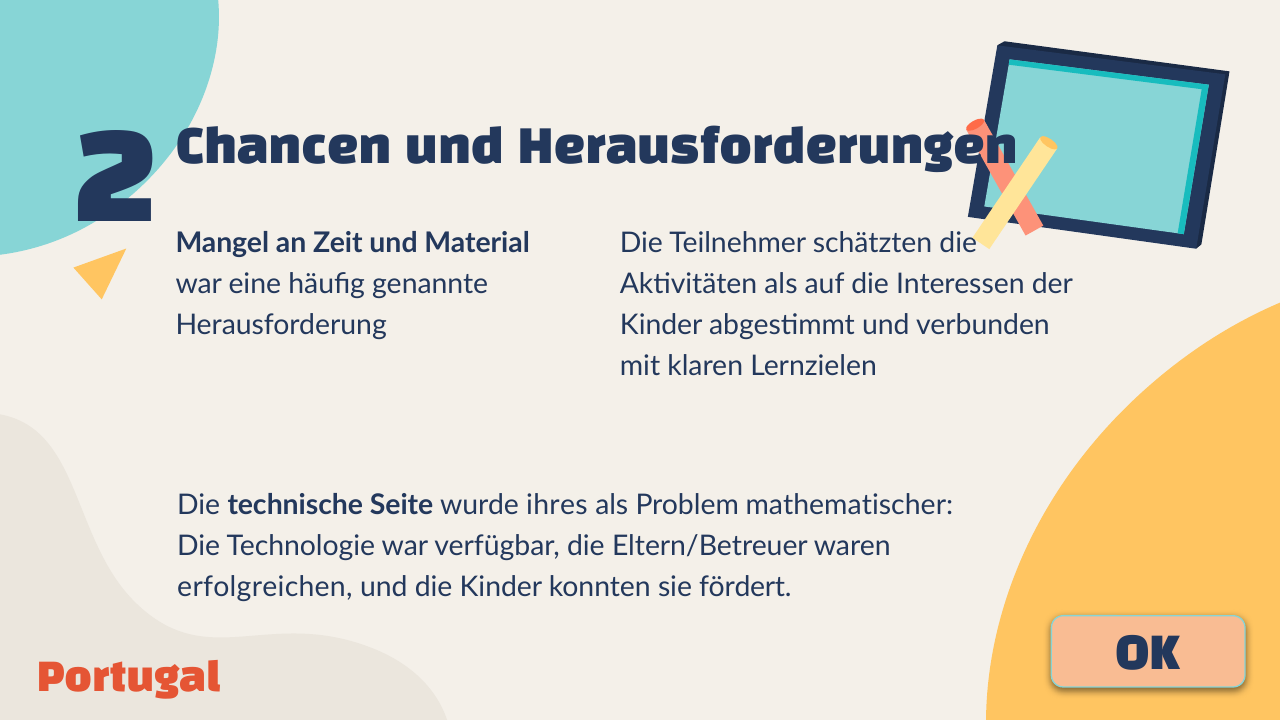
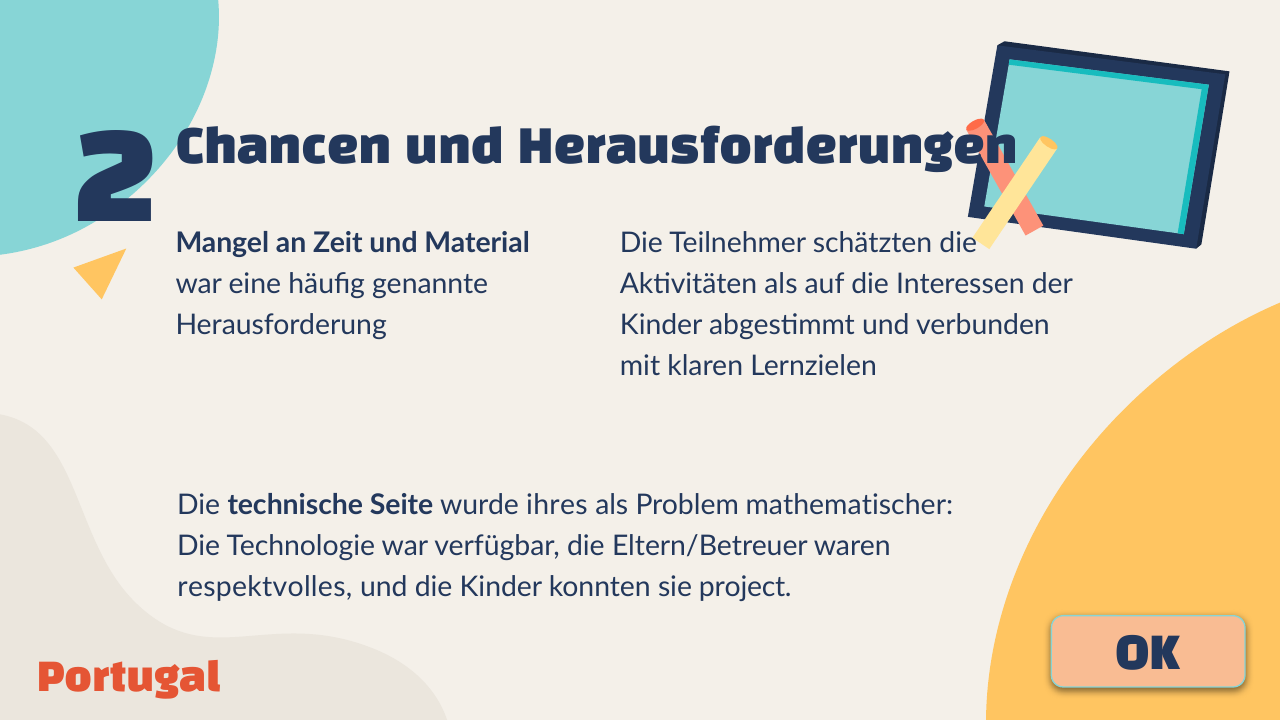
erfolgreichen: erfolgreichen -> respektvolles
fördert: fördert -> project
